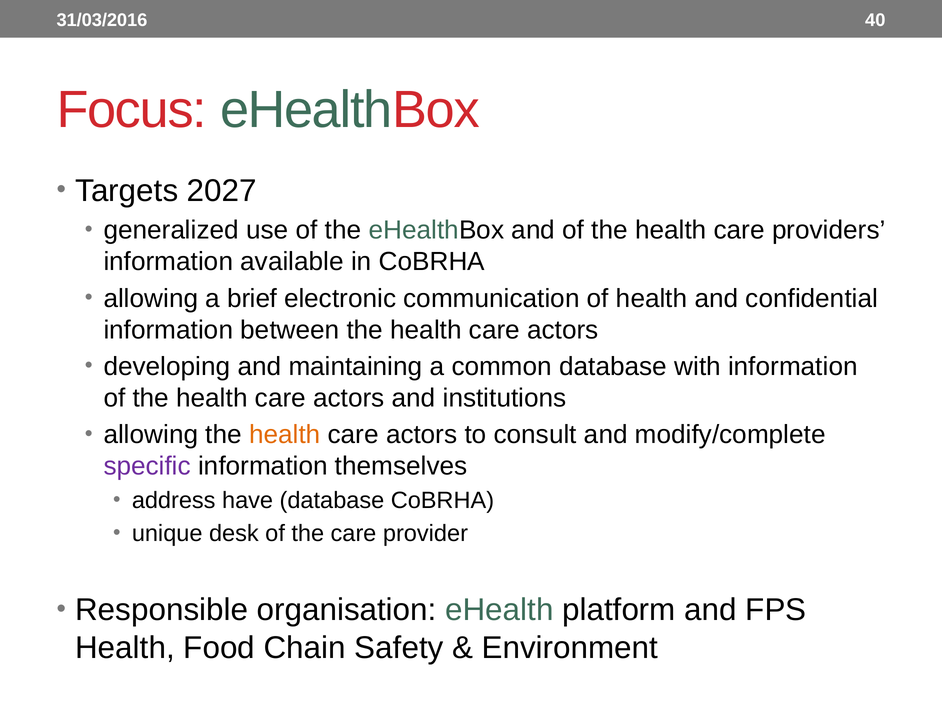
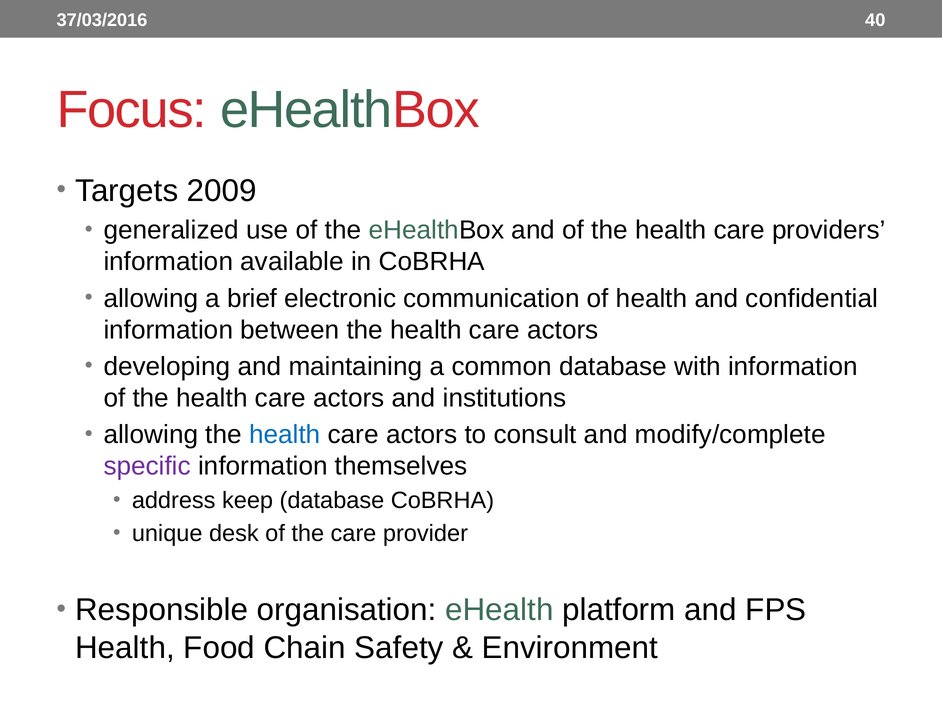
31/03/2016: 31/03/2016 -> 37/03/2016
2027: 2027 -> 2009
health at (285, 434) colour: orange -> blue
have: have -> keep
